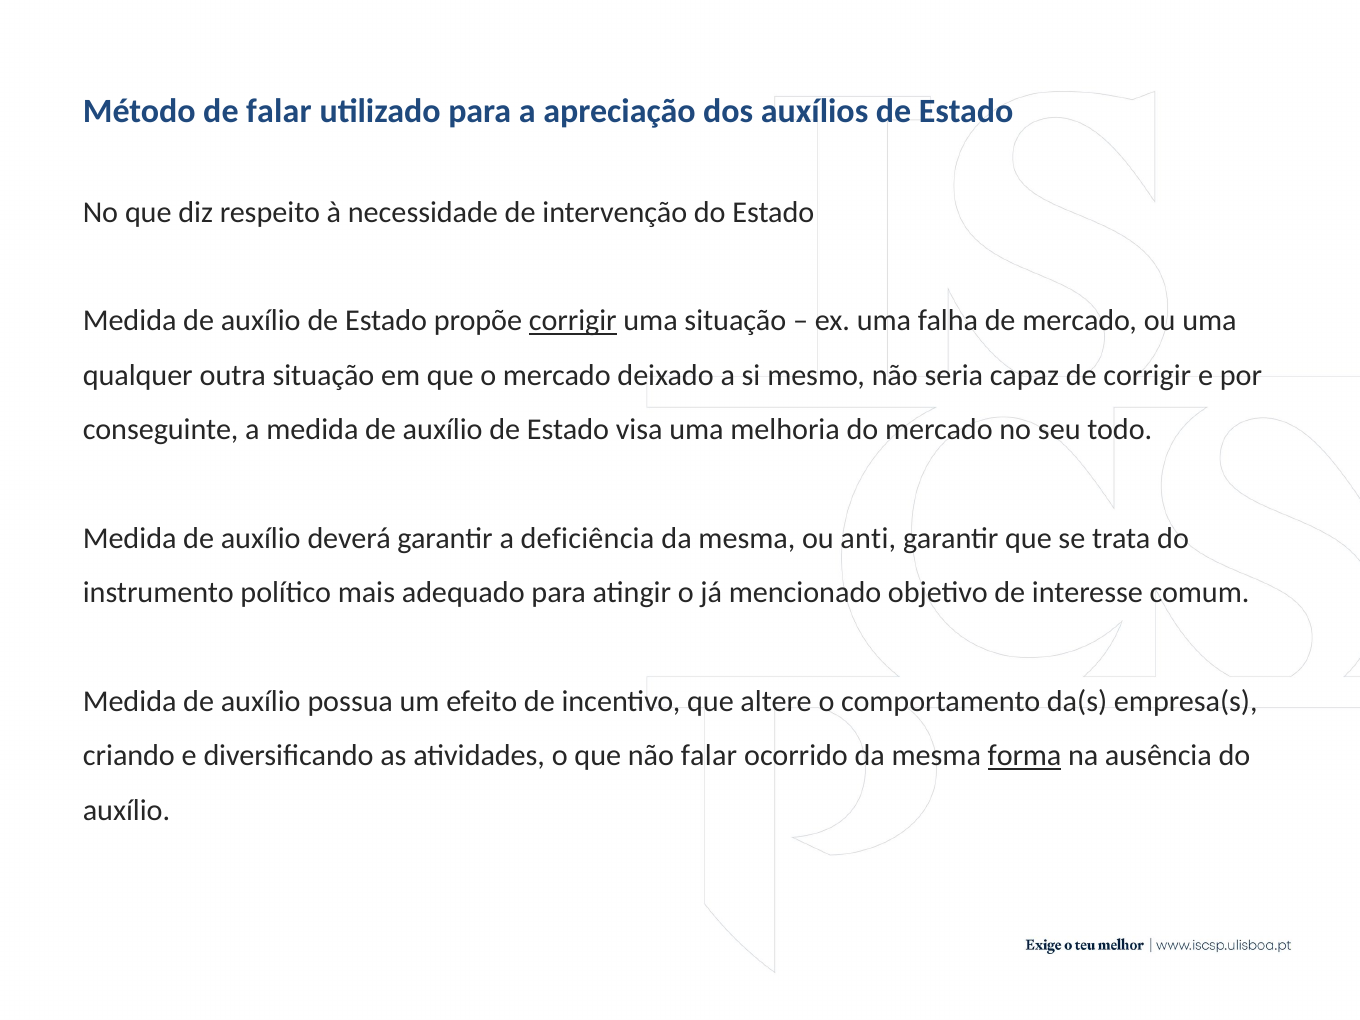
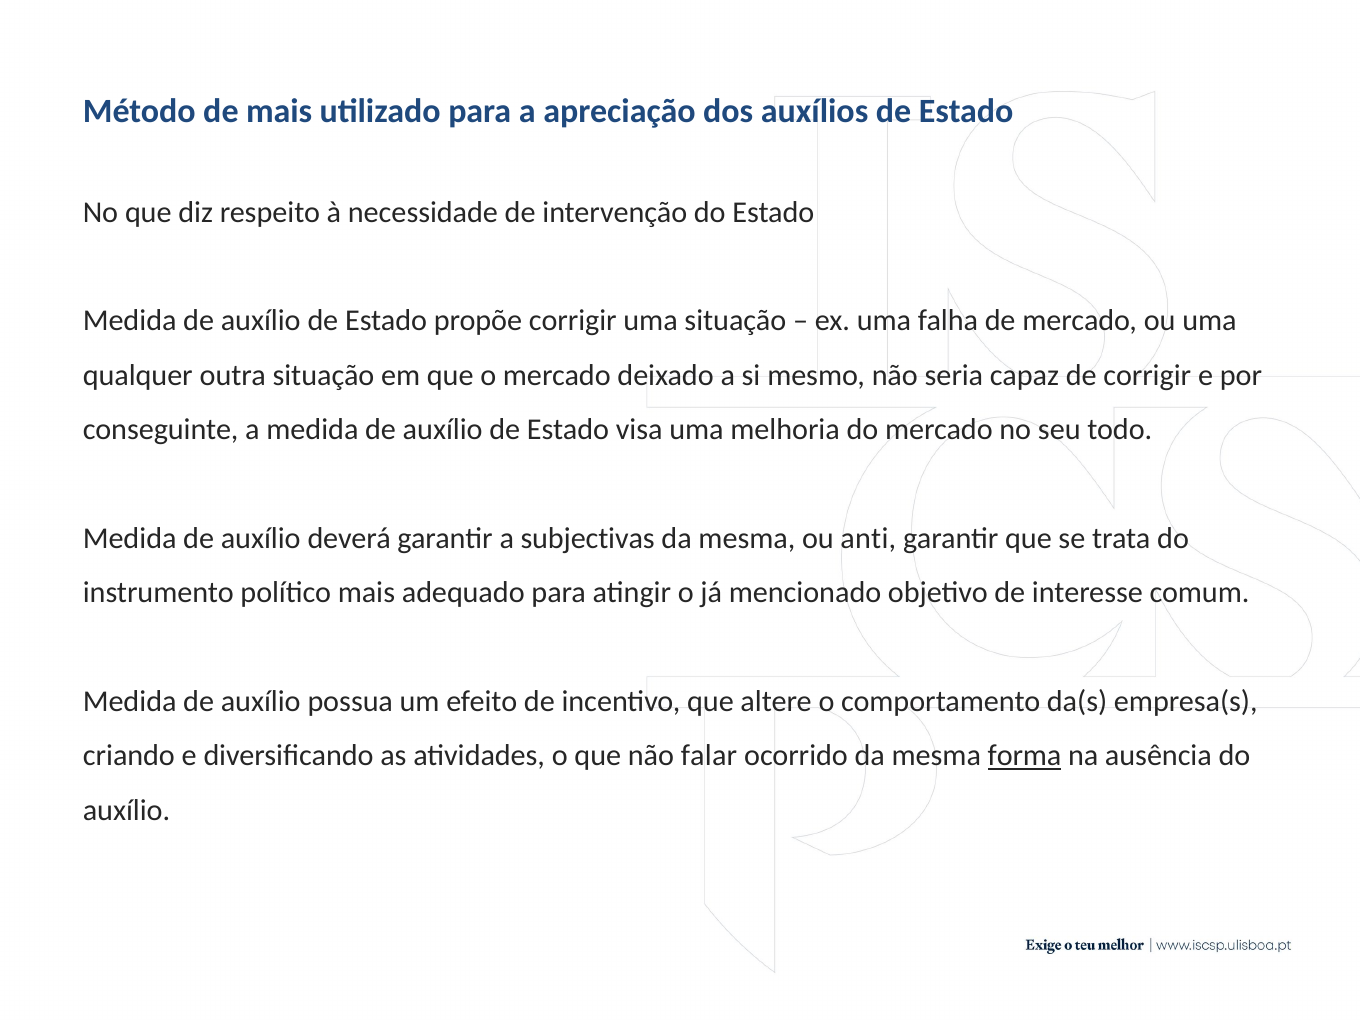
de falar: falar -> mais
corrigir at (573, 321) underline: present -> none
deficiência: deficiência -> subjectivas
